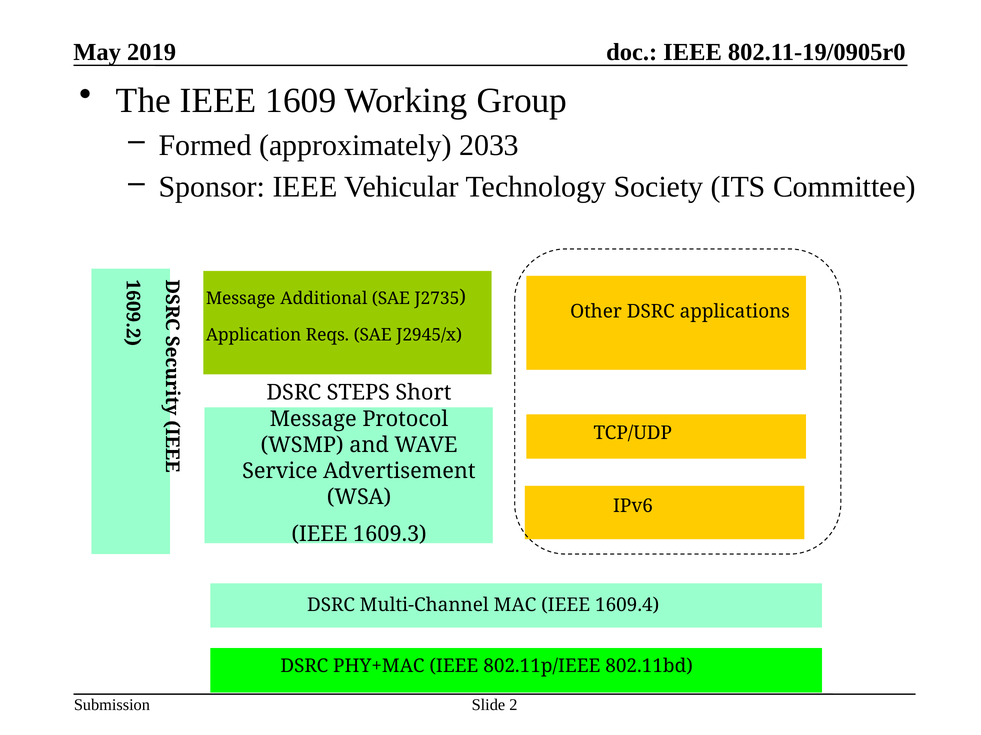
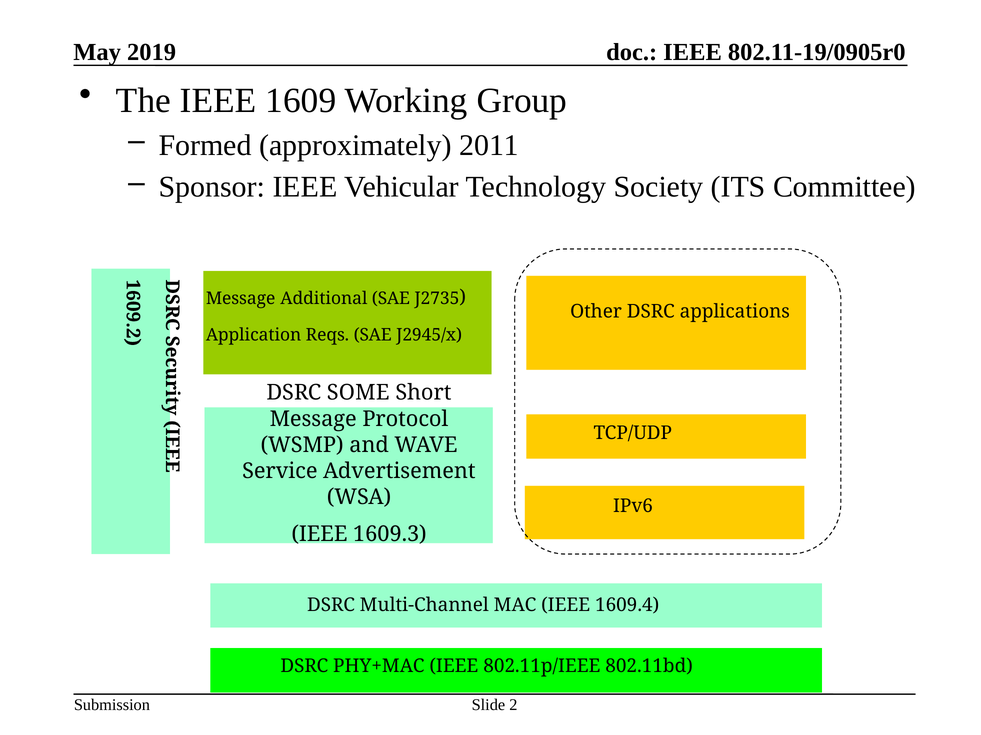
2033: 2033 -> 2011
STEPS: STEPS -> SOME
